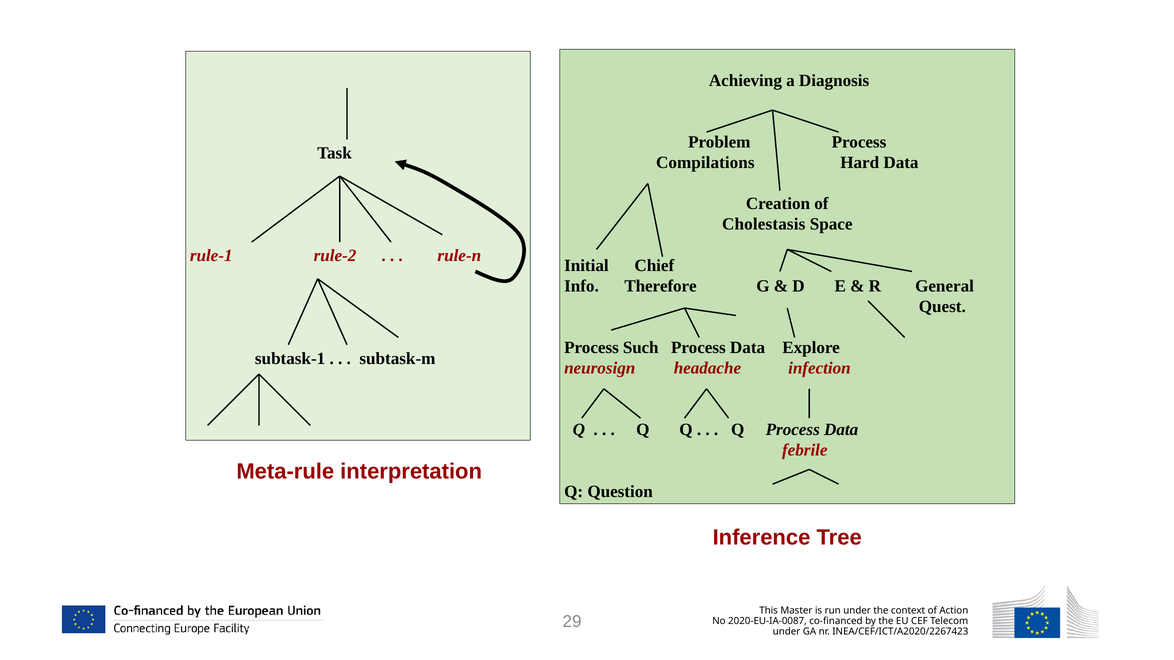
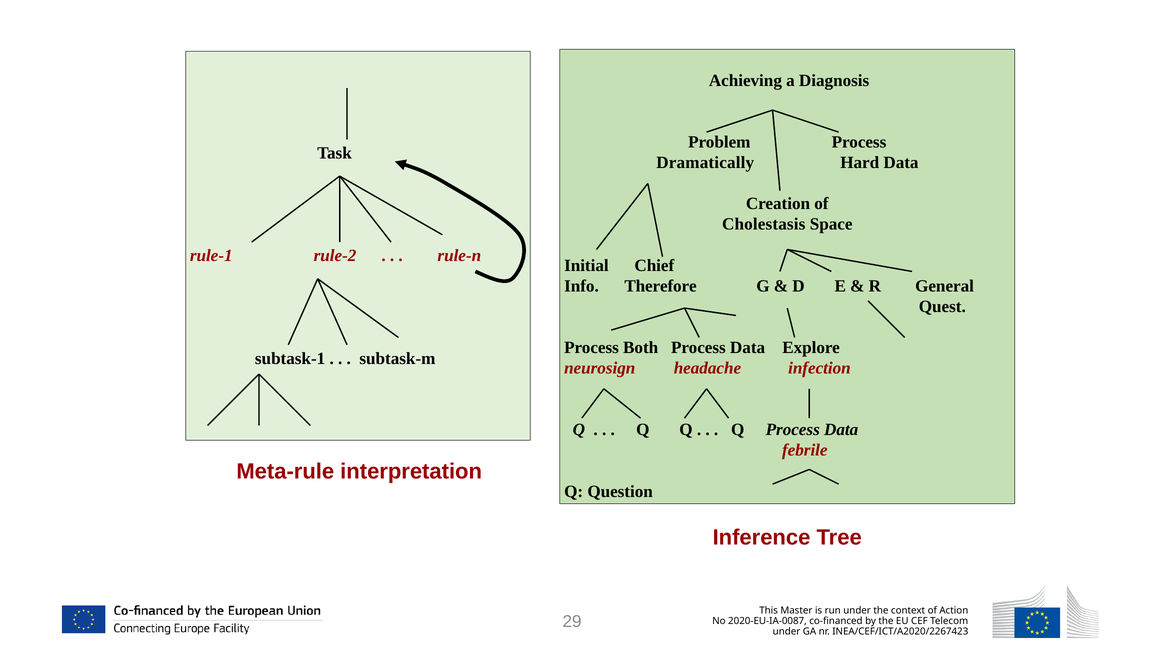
Compilations: Compilations -> Dramatically
Such: Such -> Both
